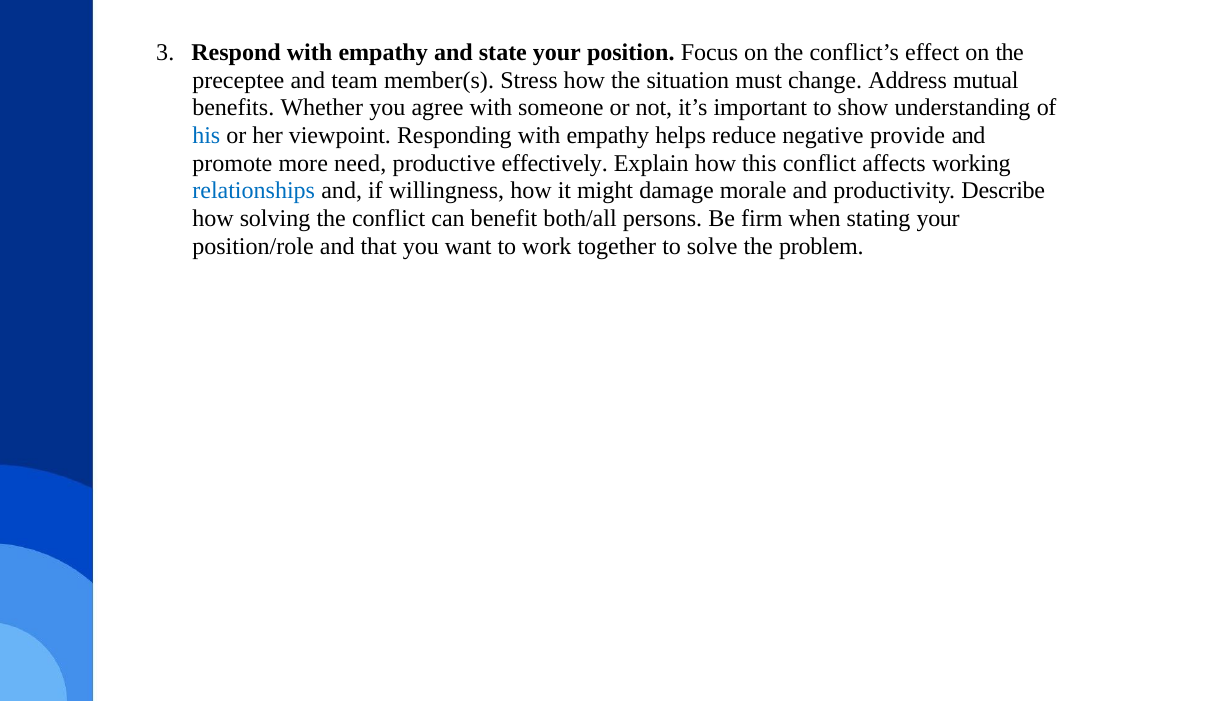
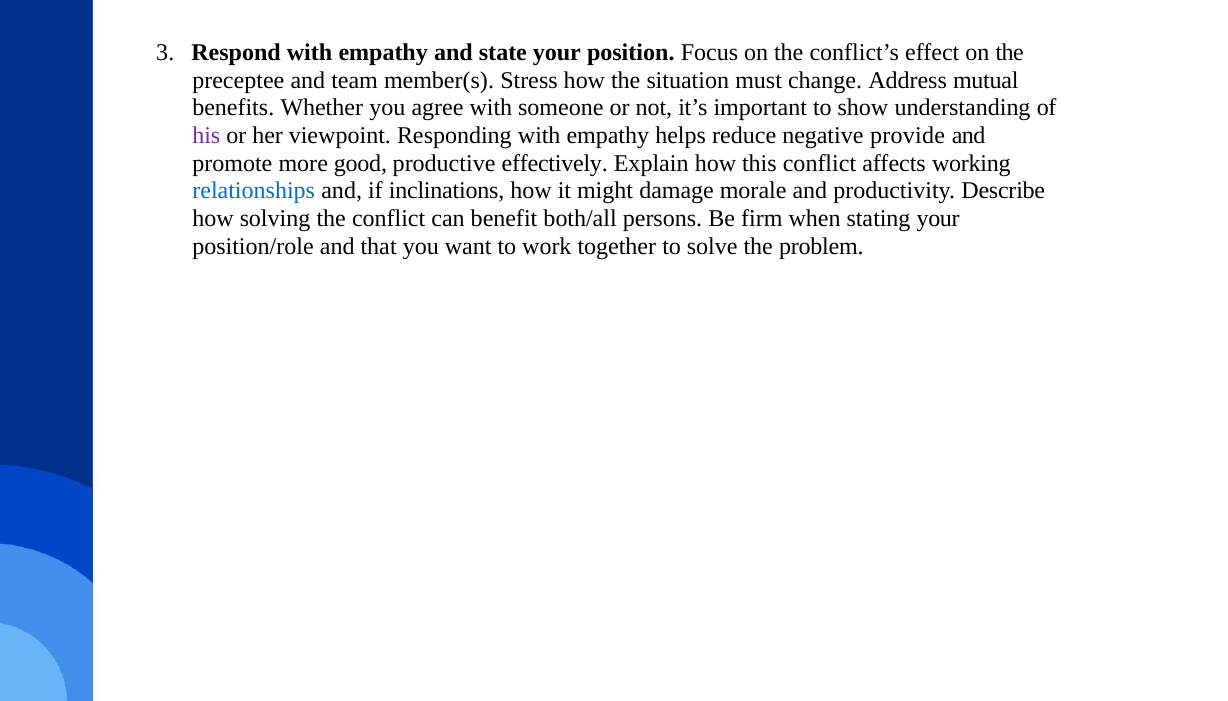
his colour: blue -> purple
need: need -> good
willingness: willingness -> inclinations
